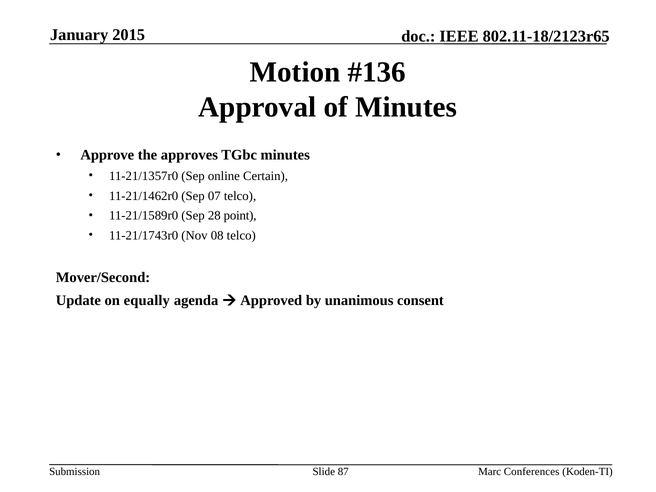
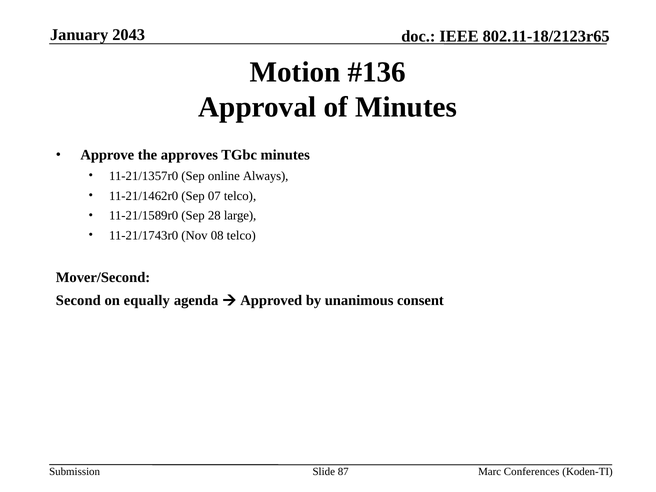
2015: 2015 -> 2043
Certain: Certain -> Always
point: point -> large
Update: Update -> Second
